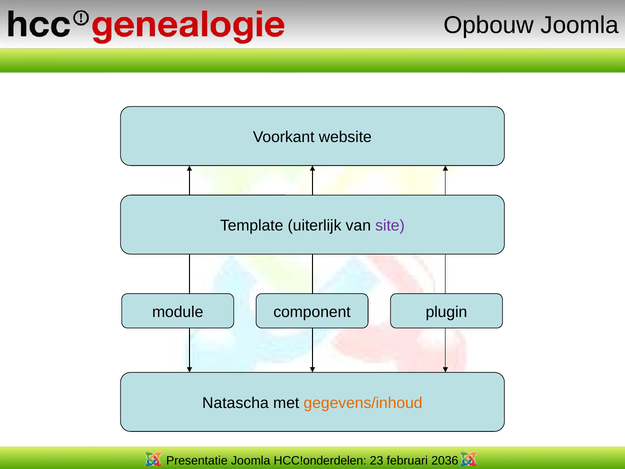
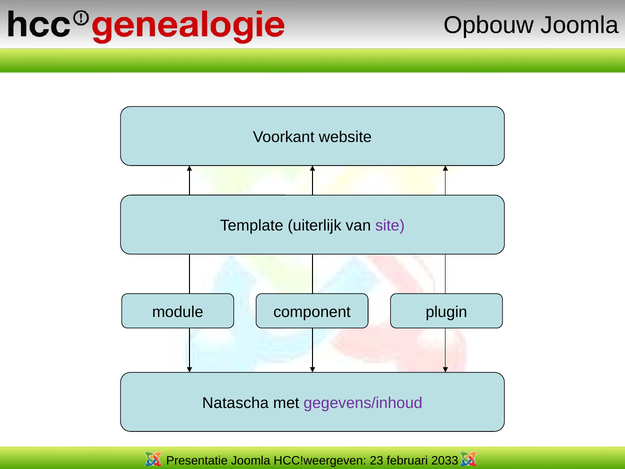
gegevens/inhoud colour: orange -> purple
HCC!onderdelen: HCC!onderdelen -> HCC!weergeven
2036: 2036 -> 2033
